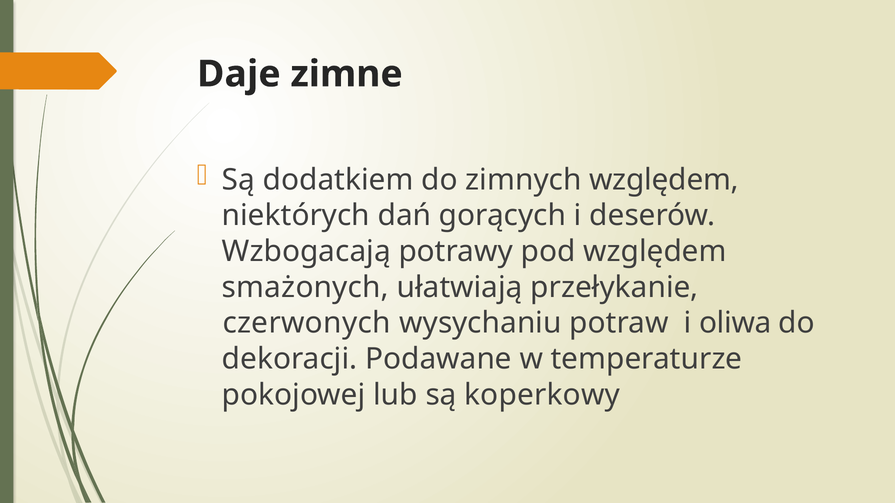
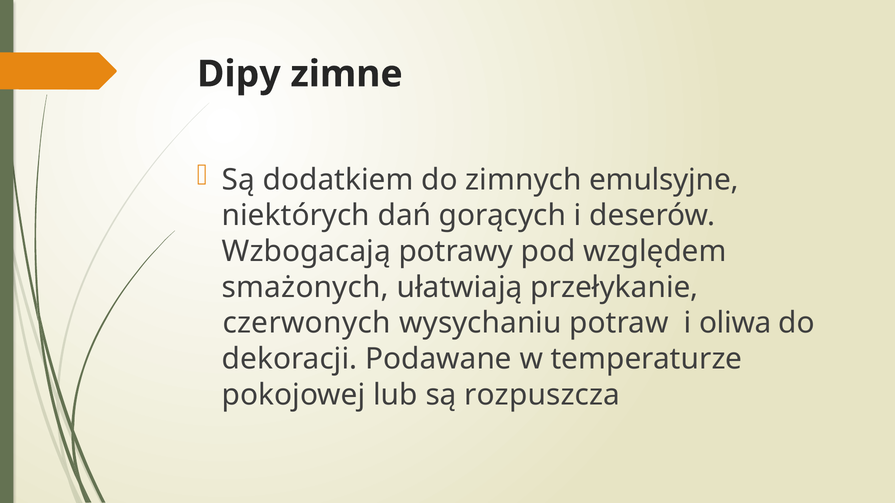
Daje: Daje -> Dipy
zimnych względem: względem -> emulsyjne
koperkowy: koperkowy -> rozpuszcza
